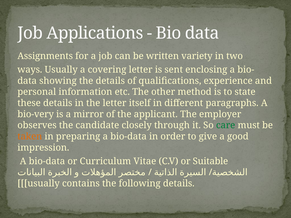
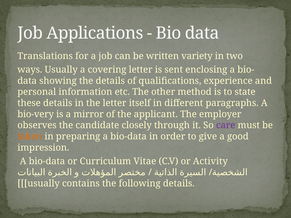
Assignments: Assignments -> Translations
care colour: green -> purple
Suitable: Suitable -> Activity
